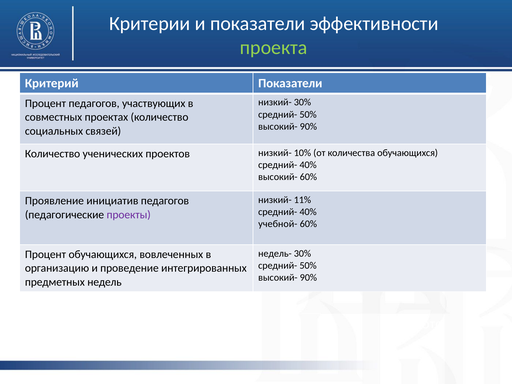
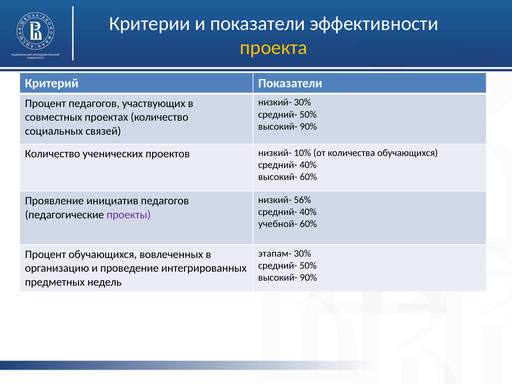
проекта colour: light green -> yellow
11%: 11% -> 56%
недель-: недель- -> этапам-
